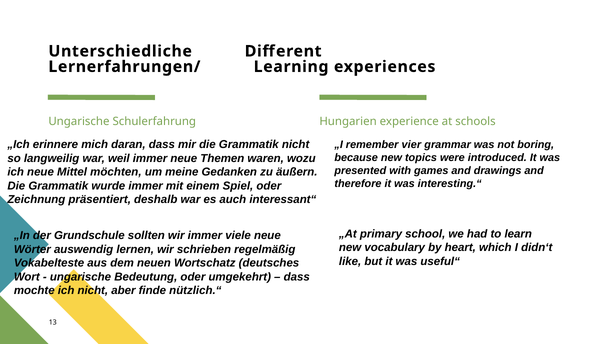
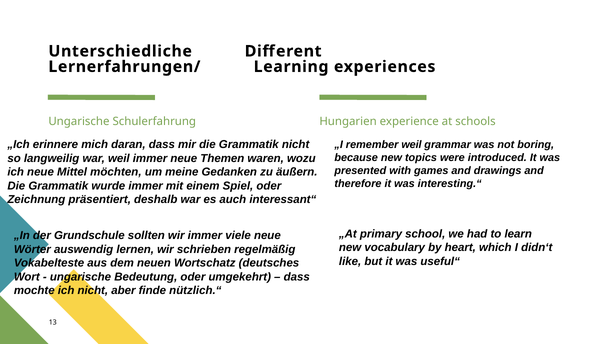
remember vier: vier -> weil
